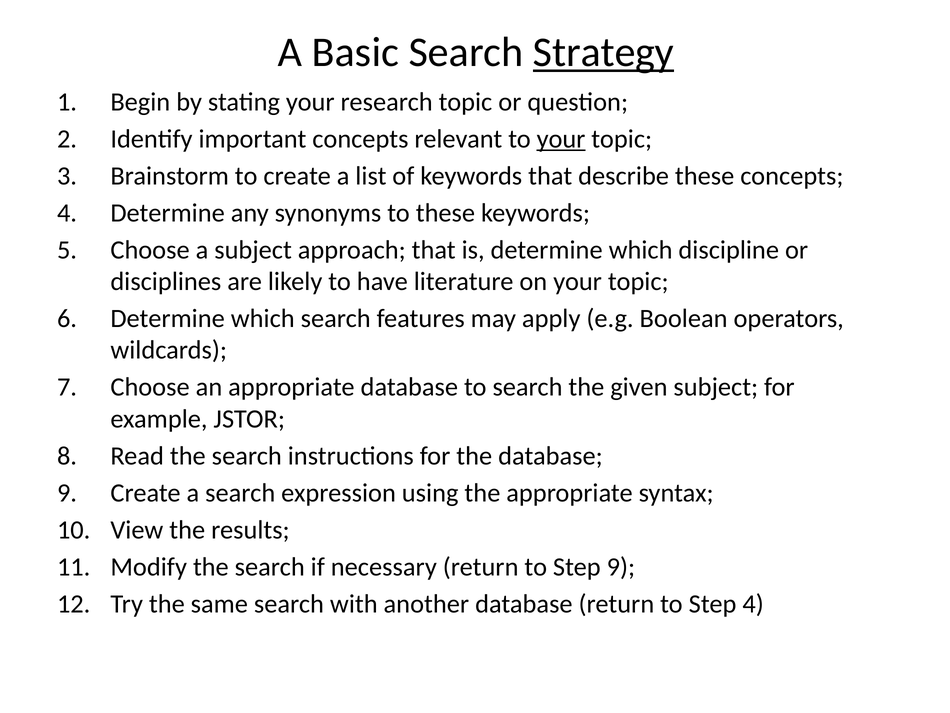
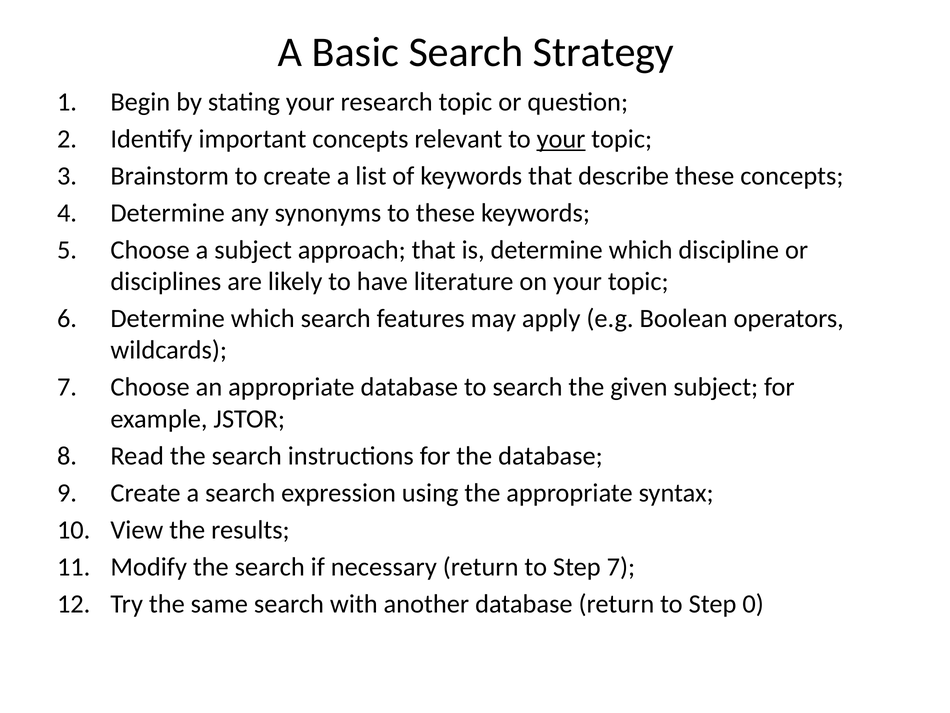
Strategy underline: present -> none
Step 9: 9 -> 7
Step 4: 4 -> 0
